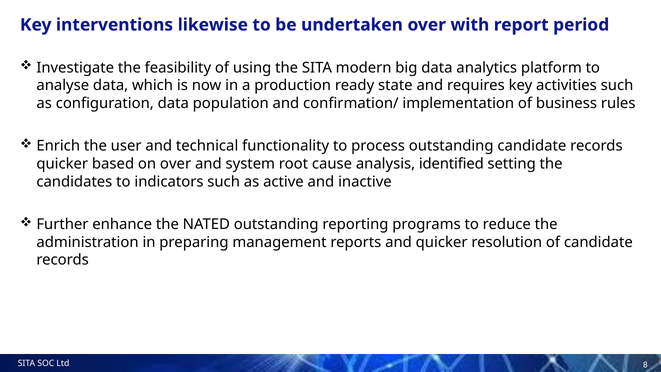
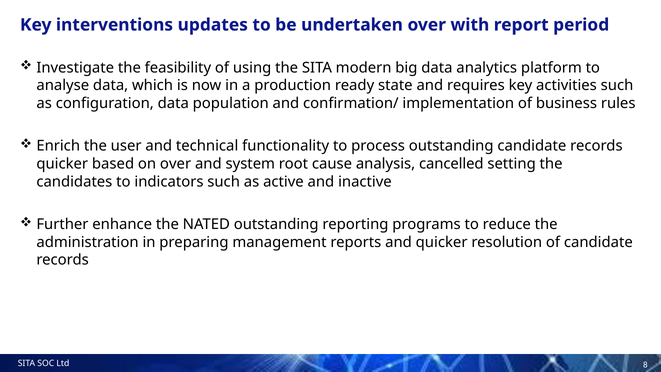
likewise: likewise -> updates
identified: identified -> cancelled
